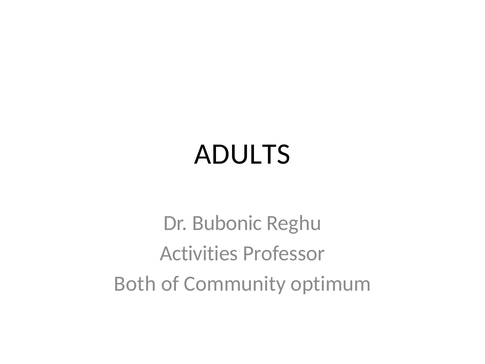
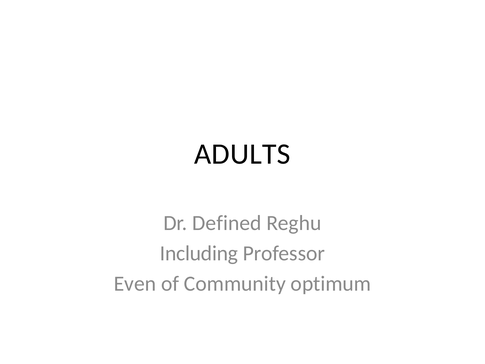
Bubonic: Bubonic -> Defined
Activities: Activities -> Including
Both: Both -> Even
